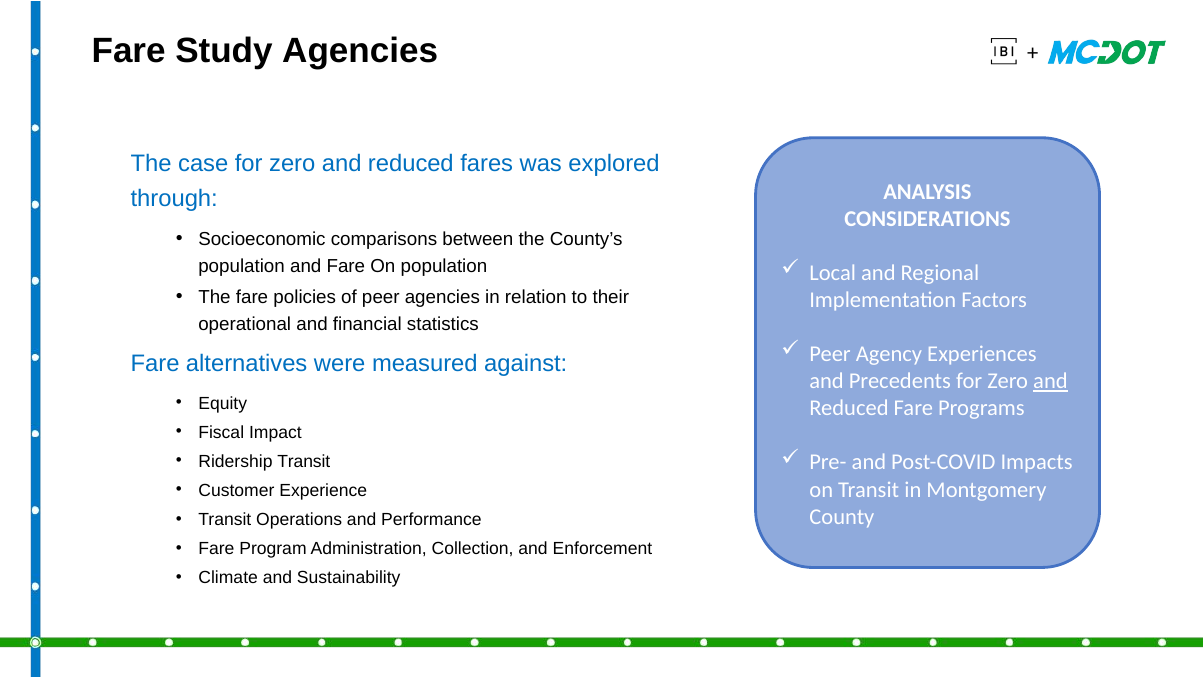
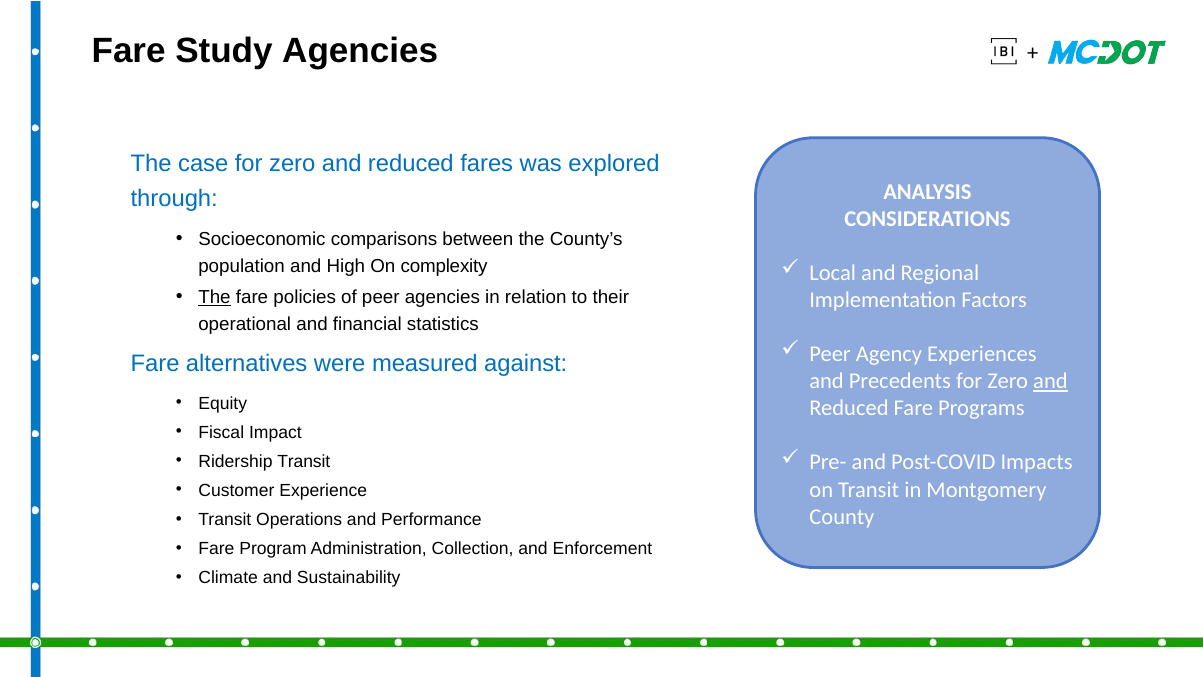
and Fare: Fare -> High
On population: population -> complexity
The at (214, 297) underline: none -> present
